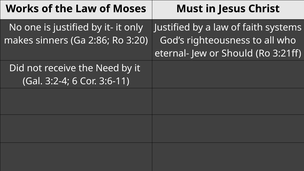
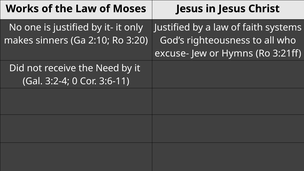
Moses Must: Must -> Jesus
2:86: 2:86 -> 2:10
eternal-: eternal- -> excuse-
Should: Should -> Hymns
6: 6 -> 0
